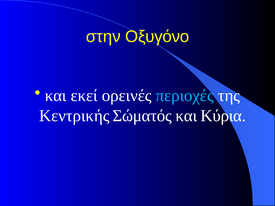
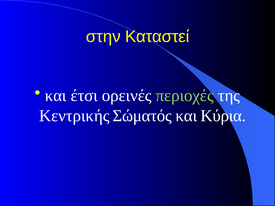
Οξυγόνο: Οξυγόνο -> Καταστεί
εκεί: εκεί -> έτσι
περιοχές colour: light blue -> light green
